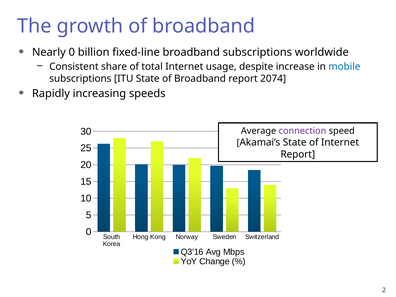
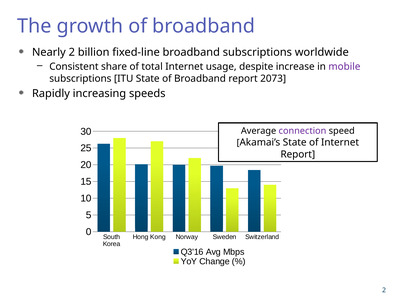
Nearly 0: 0 -> 2
mobile colour: blue -> purple
2074: 2074 -> 2073
